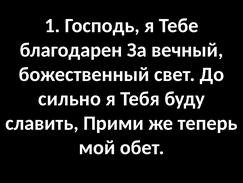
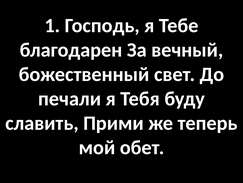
сильно: сильно -> печали
